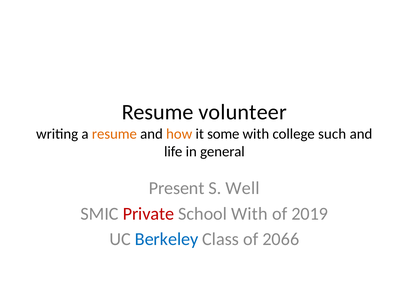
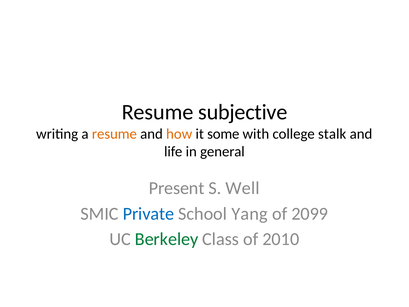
volunteer: volunteer -> subjective
such: such -> stalk
Private colour: red -> blue
School With: With -> Yang
2019: 2019 -> 2099
Berkeley colour: blue -> green
2066: 2066 -> 2010
